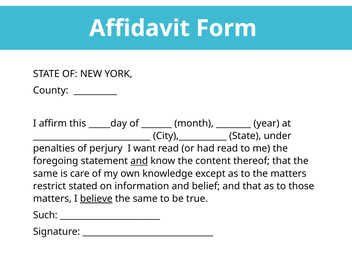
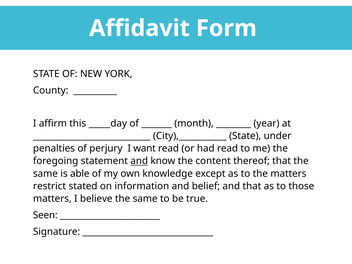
care: care -> able
believe underline: present -> none
Such: Such -> Seen
